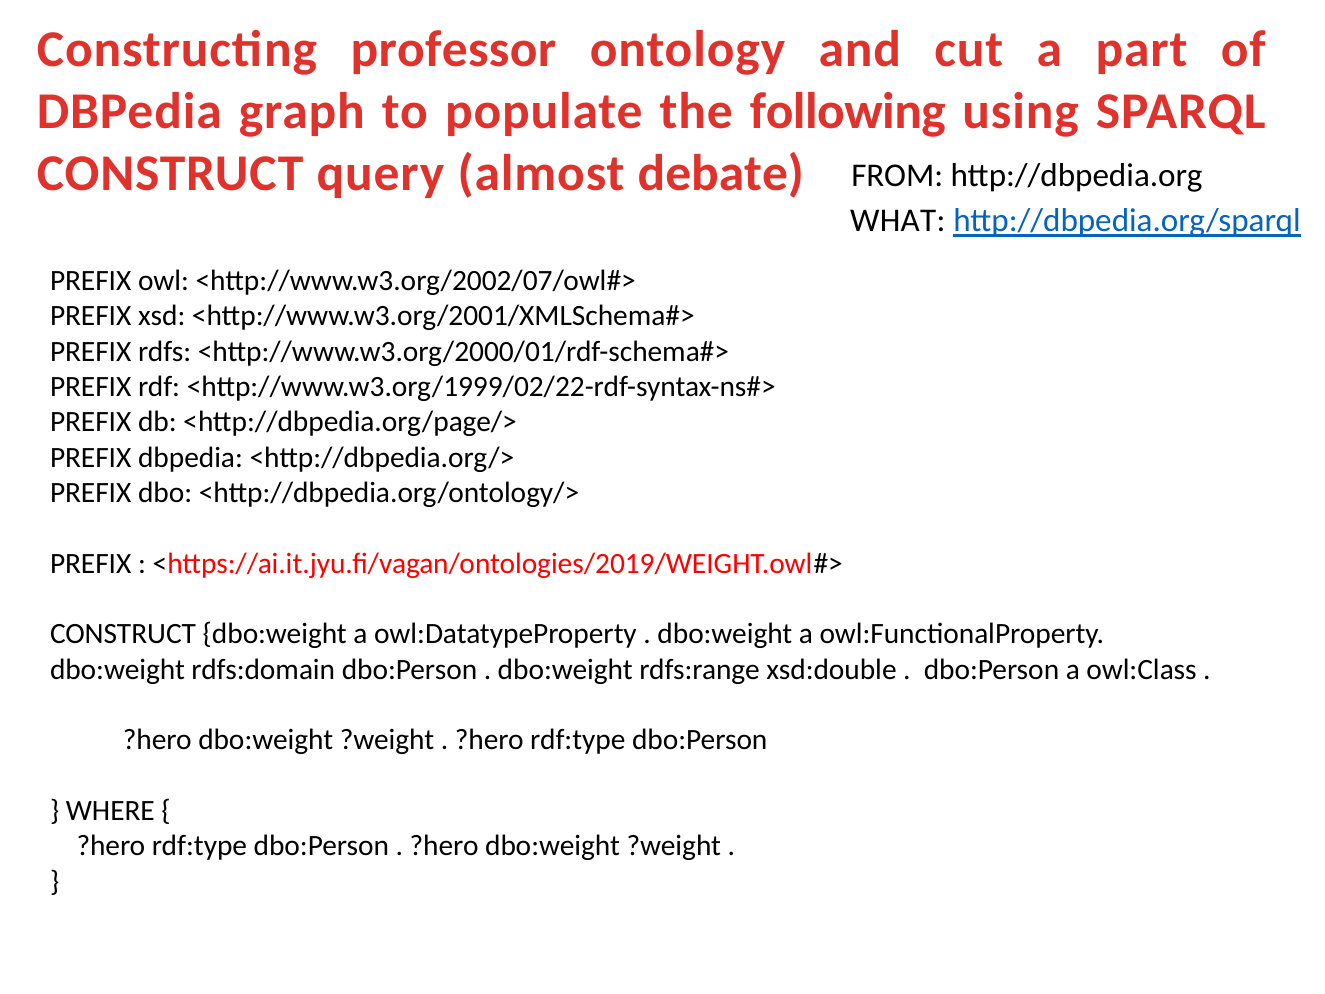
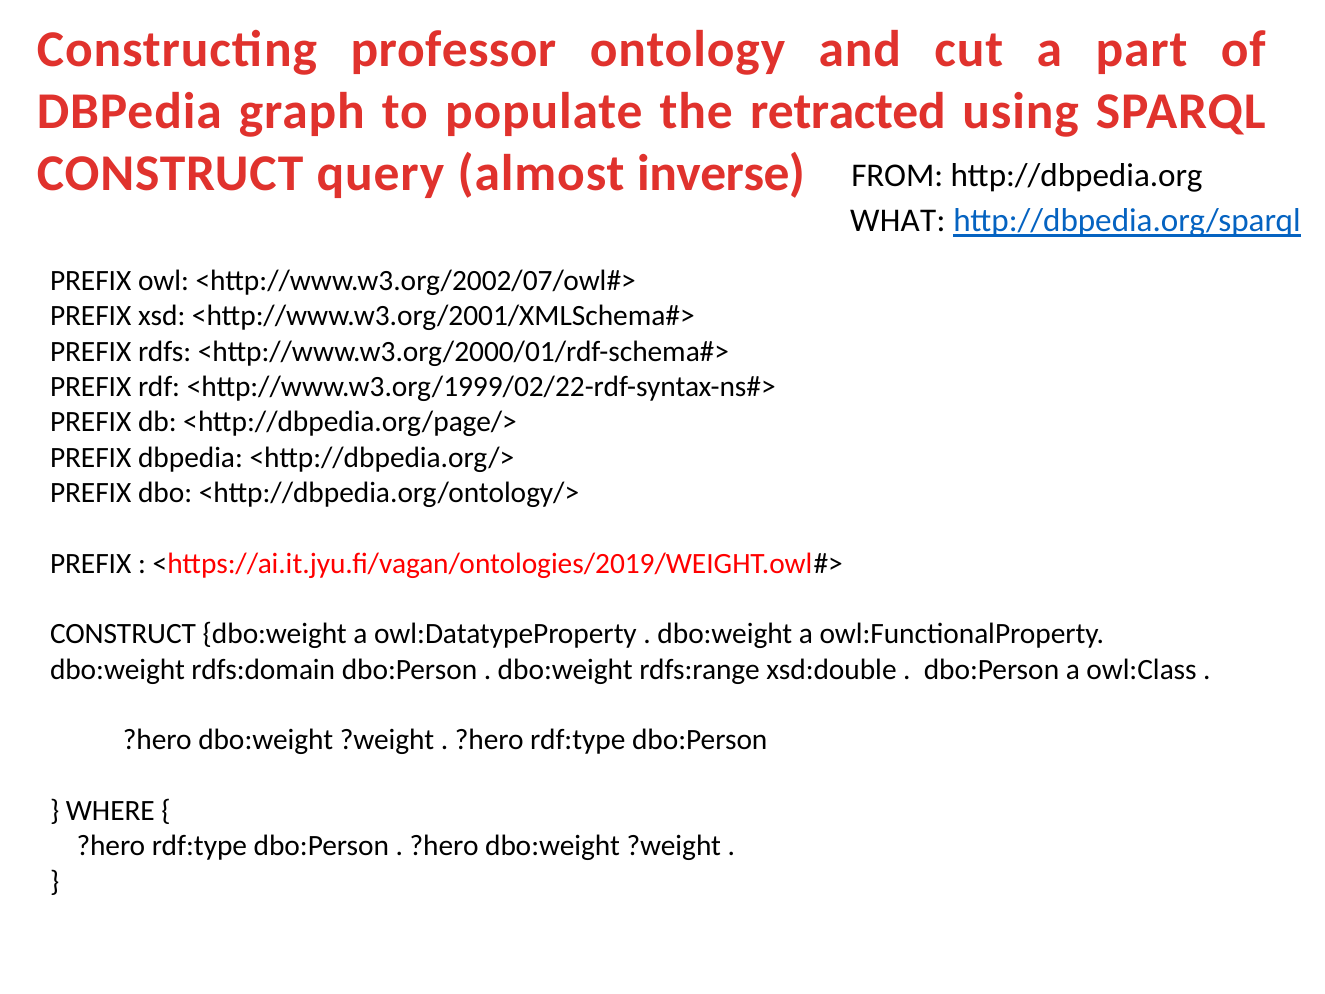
following: following -> retracted
debate: debate -> inverse
